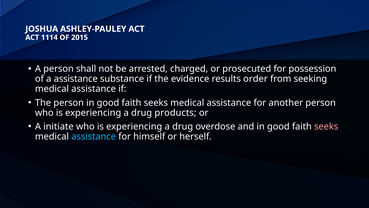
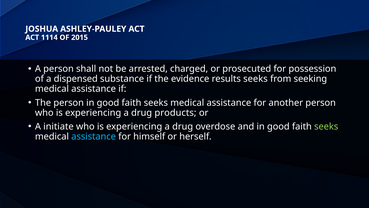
a assistance: assistance -> dispensed
results order: order -> seeks
seeks at (326, 126) colour: pink -> light green
